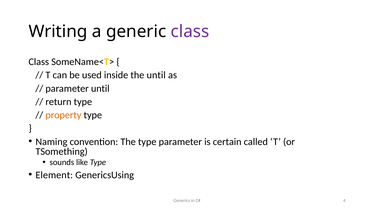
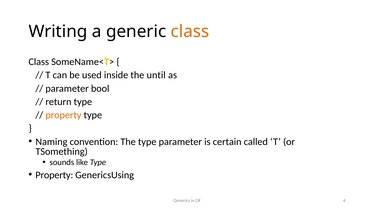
class at (190, 31) colour: purple -> orange
parameter until: until -> bool
Element at (54, 175): Element -> Property
